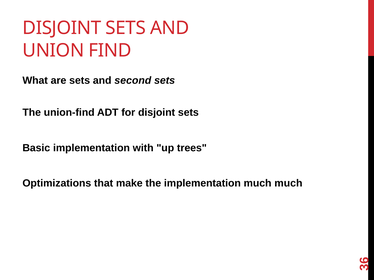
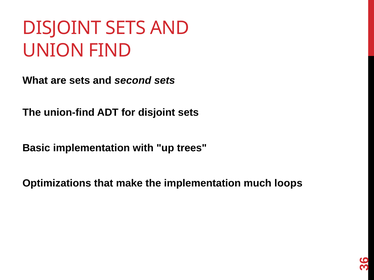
much much: much -> loops
